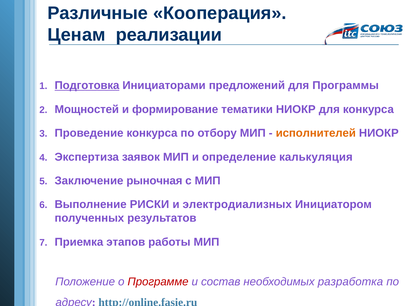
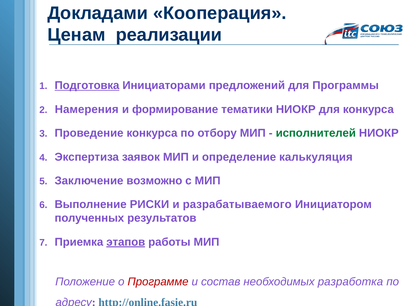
Различные: Различные -> Докладами
Мощностей: Мощностей -> Намерения
исполнителей colour: orange -> green
рыночная: рыночная -> возможно
электродиализных: электродиализных -> разрабатываемого
этапов underline: none -> present
